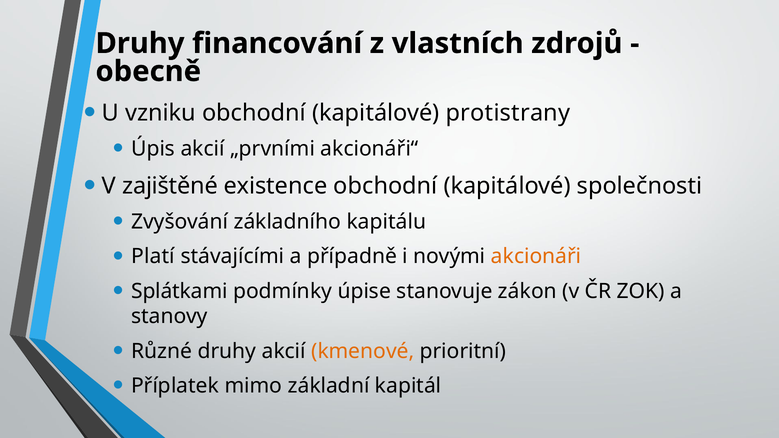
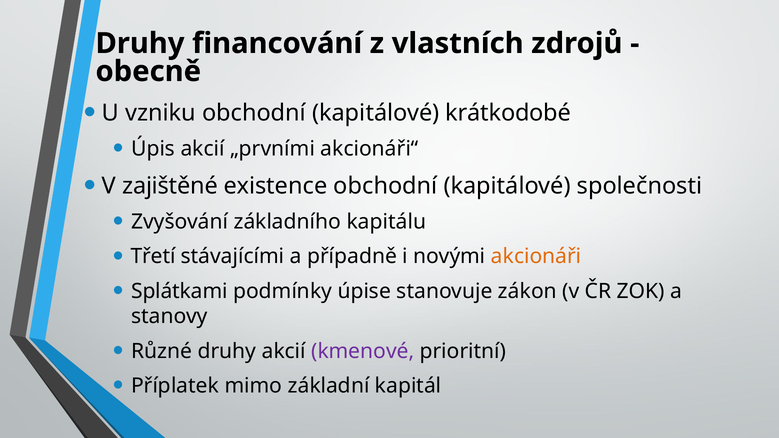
protistrany: protistrany -> krátkodobé
Platí: Platí -> Třetí
kmenové colour: orange -> purple
